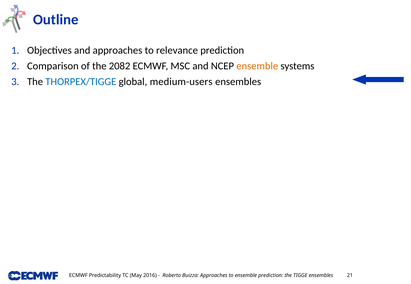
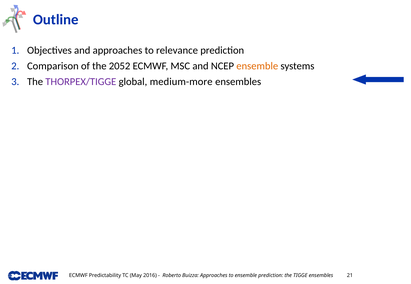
2082: 2082 -> 2052
THORPEX/TIGGE colour: blue -> purple
medium-users: medium-users -> medium-more
